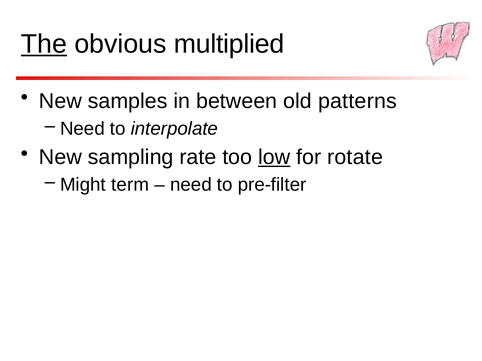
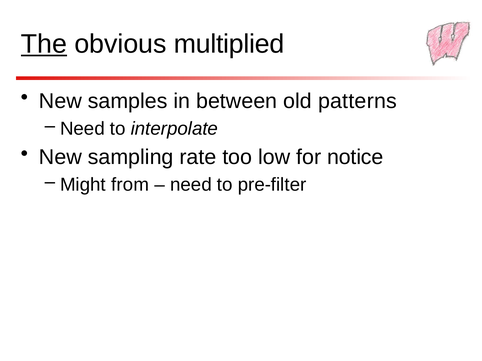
low underline: present -> none
rotate: rotate -> notice
term: term -> from
